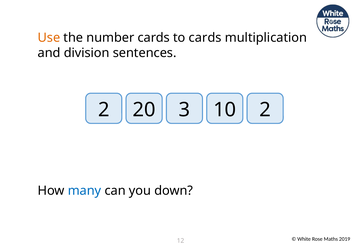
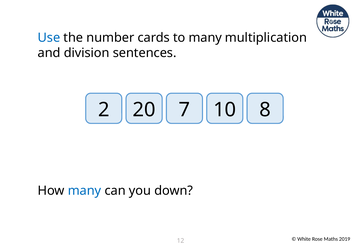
Use colour: orange -> blue
to cards: cards -> many
3: 3 -> 7
10 2: 2 -> 8
